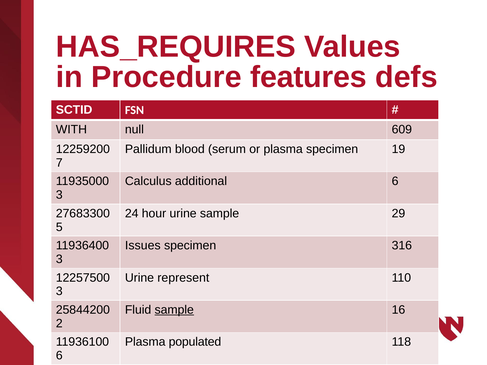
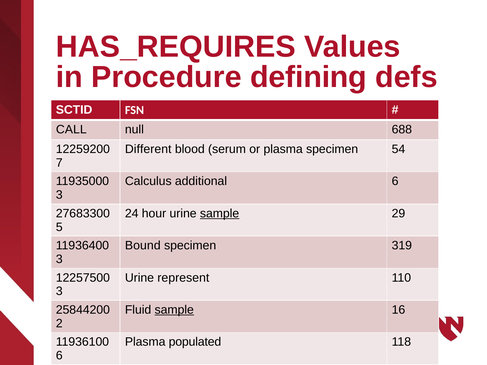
features: features -> defining
WITH: WITH -> CALL
609: 609 -> 688
Pallidum: Pallidum -> Different
19: 19 -> 54
sample at (220, 214) underline: none -> present
Issues: Issues -> Bound
316: 316 -> 319
